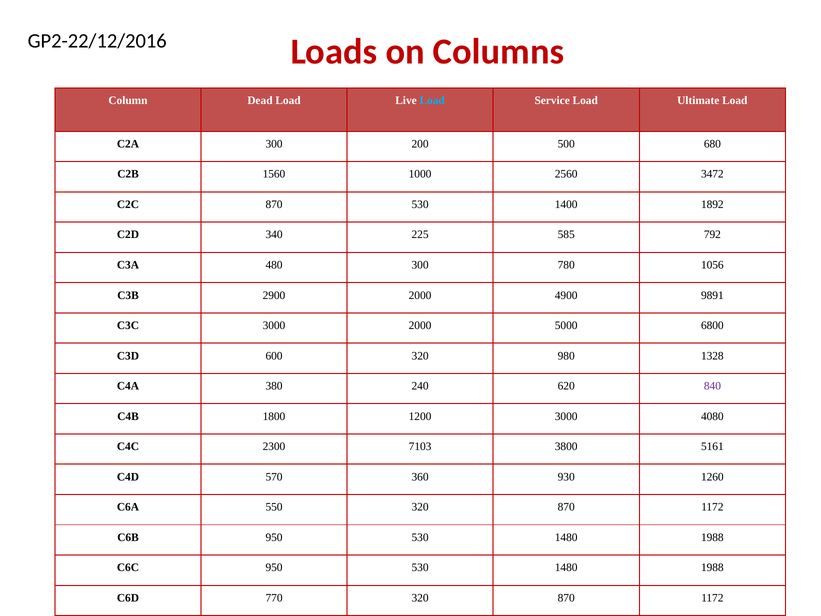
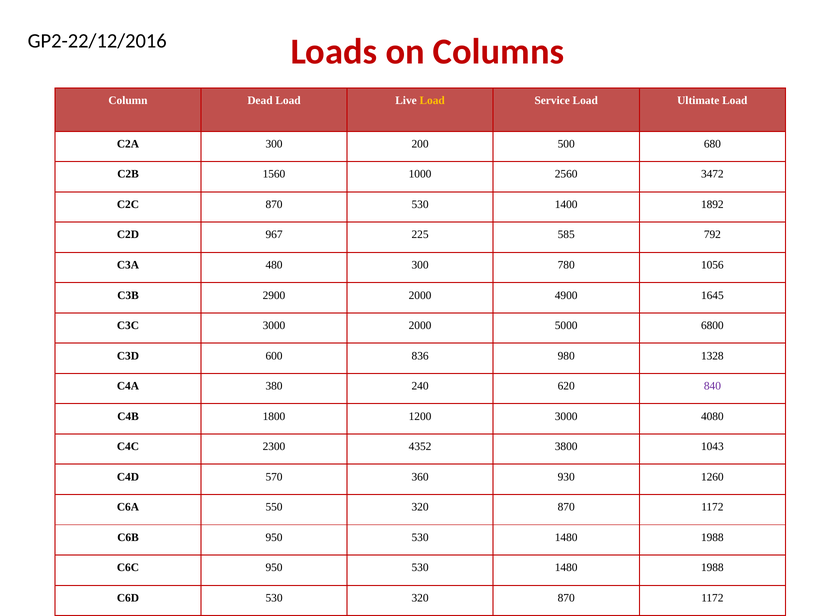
Load at (432, 101) colour: light blue -> yellow
340: 340 -> 967
9891: 9891 -> 1645
600 320: 320 -> 836
7103: 7103 -> 4352
5161: 5161 -> 1043
C6D 770: 770 -> 530
